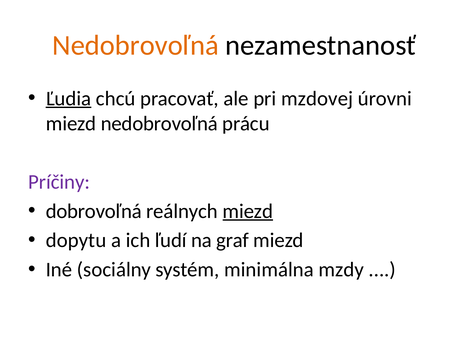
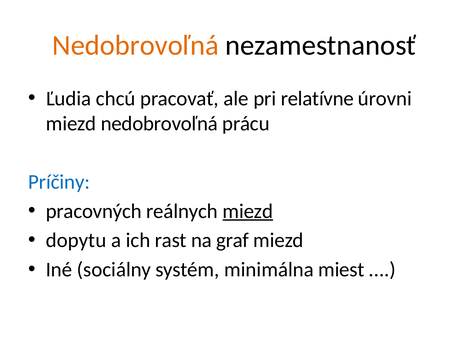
Ľudia underline: present -> none
mzdovej: mzdovej -> relatívne
Príčiny colour: purple -> blue
dobrovoľná: dobrovoľná -> pracovných
ľudí: ľudí -> rast
mzdy: mzdy -> miest
